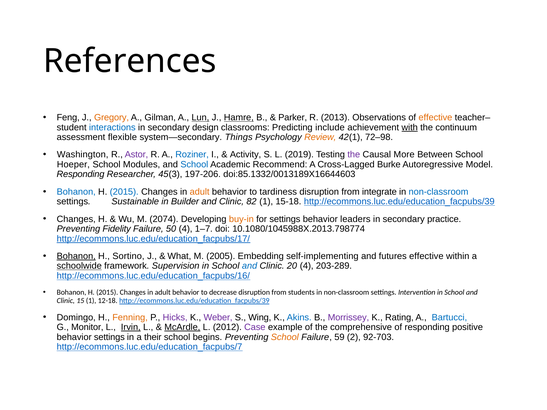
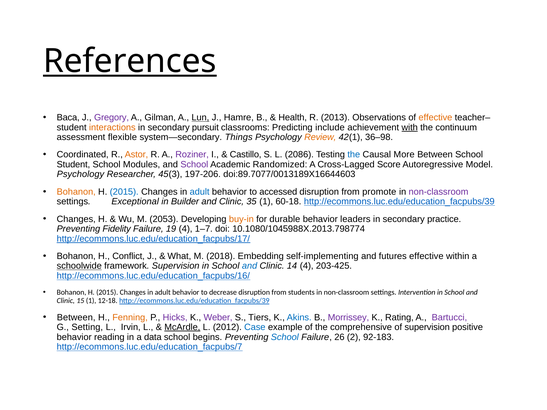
References underline: none -> present
Feng: Feng -> Baca
Gregory colour: orange -> purple
Hamre underline: present -> none
Parker: Parker -> Health
interactions colour: blue -> orange
design: design -> pursuit
72–98: 72–98 -> 36–98
Washington: Washington -> Coordinated
Astor colour: purple -> orange
Roziner colour: blue -> purple
Activity: Activity -> Castillo
2019: 2019 -> 2086
the at (354, 155) colour: purple -> blue
Hoeper at (73, 165): Hoeper -> Student
School at (194, 165) colour: blue -> purple
Recommend: Recommend -> Randomized
Burke: Burke -> Score
Responding at (81, 174): Responding -> Psychology
doi:85.1332/0013189X16644603: doi:85.1332/0013189X16644603 -> doi:89.7077/0013189X16644603
Bohanon at (76, 192) colour: blue -> orange
adult at (200, 192) colour: orange -> blue
tardiness: tardiness -> accessed
integrate: integrate -> promote
non-classroom at (439, 192) colour: blue -> purple
Sustainable: Sustainable -> Exceptional
82: 82 -> 35
15-18: 15-18 -> 60-18
2074: 2074 -> 2053
for settings: settings -> durable
50: 50 -> 19
Bohanon at (76, 256) underline: present -> none
Sortino: Sortino -> Conflict
2005: 2005 -> 2018
20: 20 -> 14
203-289: 203-289 -> 203-425
Domingo at (76, 318): Domingo -> Between
Wing: Wing -> Tiers
Bartucci colour: blue -> purple
Monitor: Monitor -> Setting
Irvin underline: present -> none
Case colour: purple -> blue
of responding: responding -> supervision
behavior settings: settings -> reading
their: their -> data
School at (285, 337) colour: orange -> blue
59: 59 -> 26
92-703: 92-703 -> 92-183
